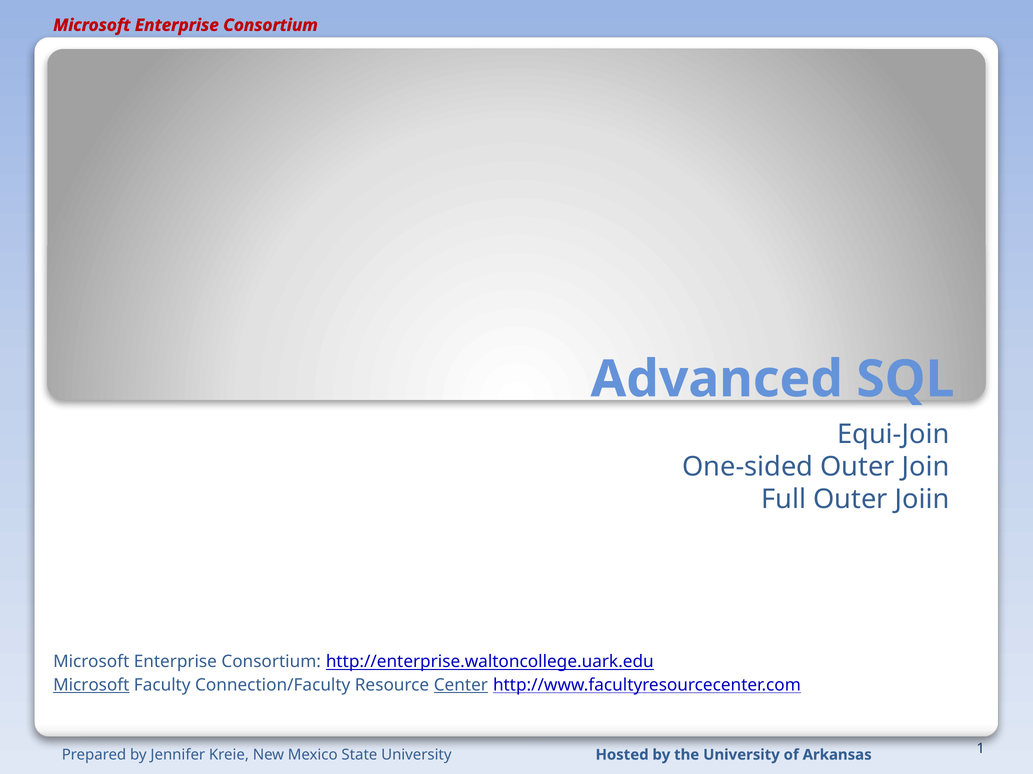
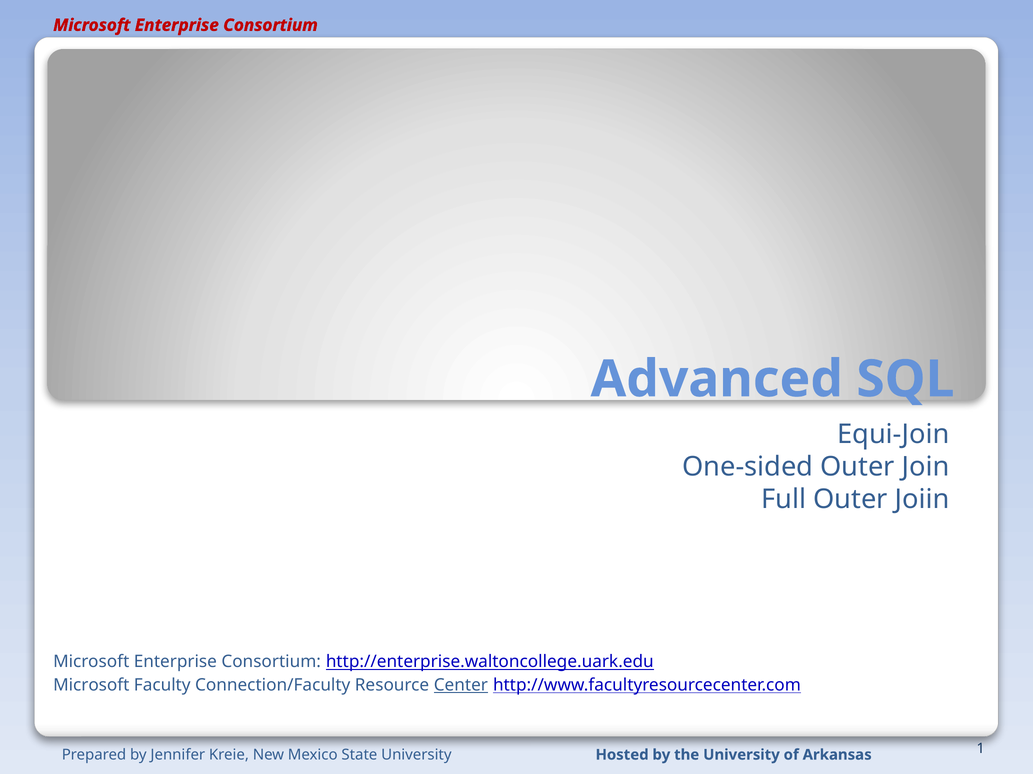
Microsoft at (91, 686) underline: present -> none
